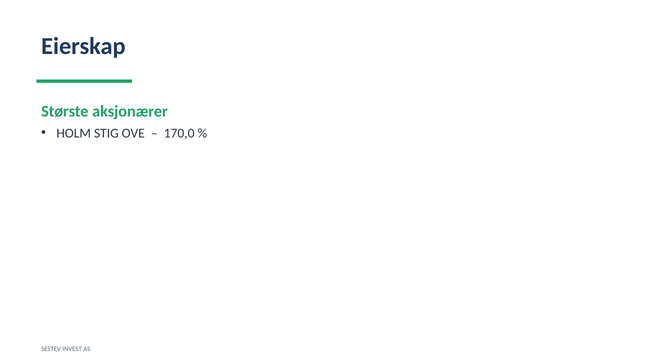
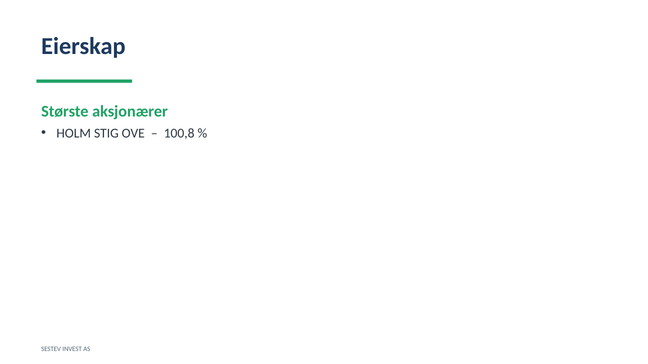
170,0: 170,0 -> 100,8
